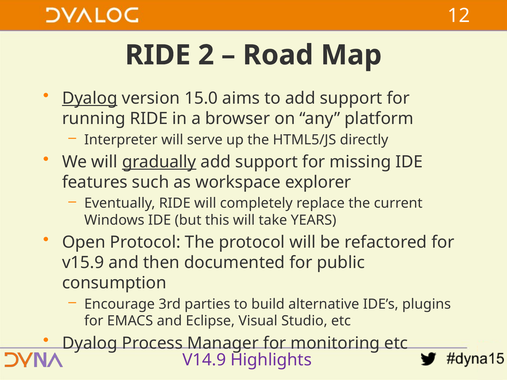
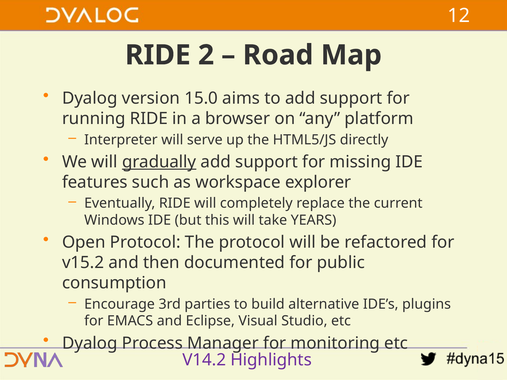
Dyalog at (90, 98) underline: present -> none
v15.9: v15.9 -> v15.2
V14.9: V14.9 -> V14.2
